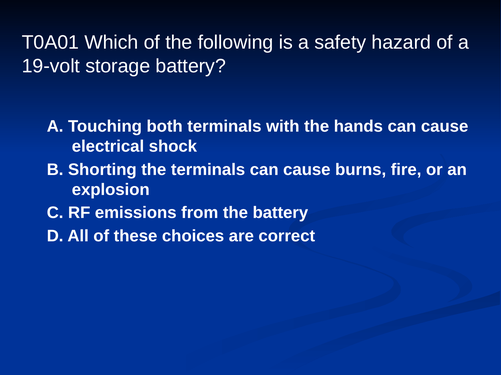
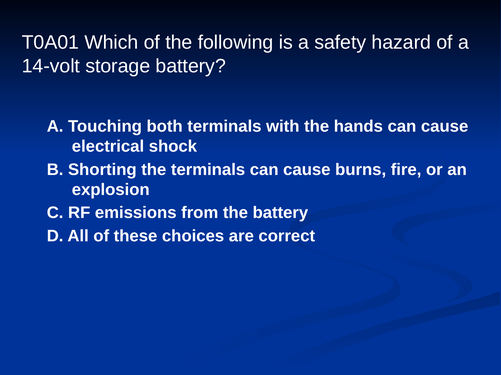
19-volt: 19-volt -> 14-volt
